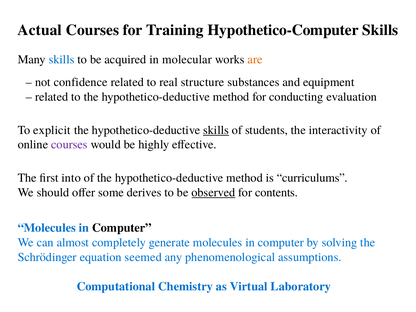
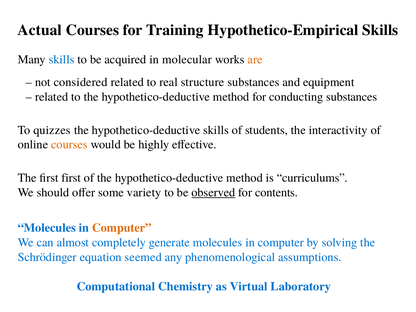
Hypothetico-Computer: Hypothetico-Computer -> Hypothetico-Empirical
confidence: confidence -> considered
conducting evaluation: evaluation -> substances
explicit: explicit -> quizzes
skills at (216, 130) underline: present -> none
courses at (69, 145) colour: purple -> orange
first into: into -> first
derives: derives -> variety
Computer at (122, 228) colour: black -> orange
